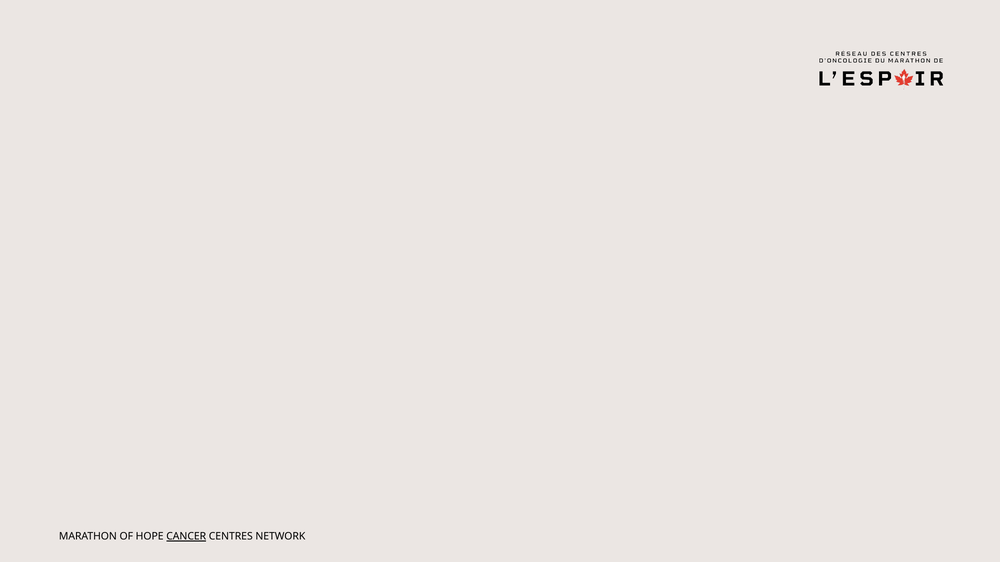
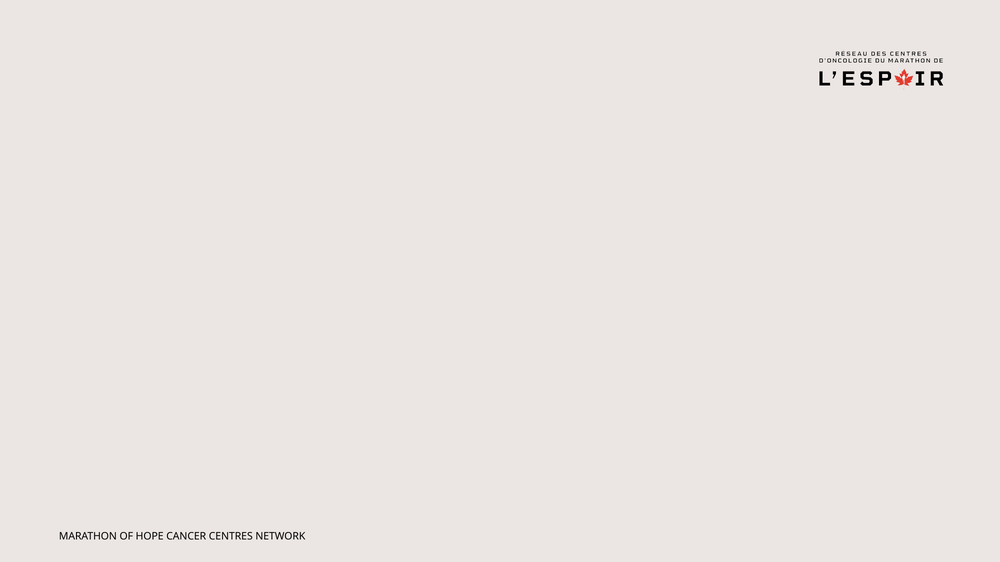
CANCER underline: present -> none
